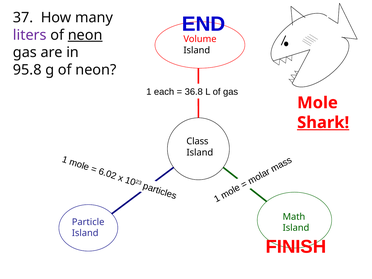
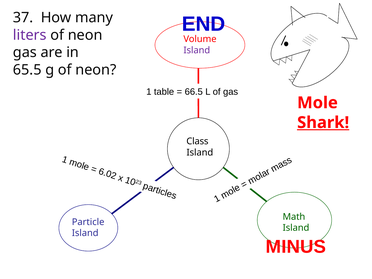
neon at (85, 35) underline: present -> none
Island at (197, 50) colour: black -> purple
95.8: 95.8 -> 65.5
each: each -> table
36.8: 36.8 -> 66.5
FINISH: FINISH -> MINUS
